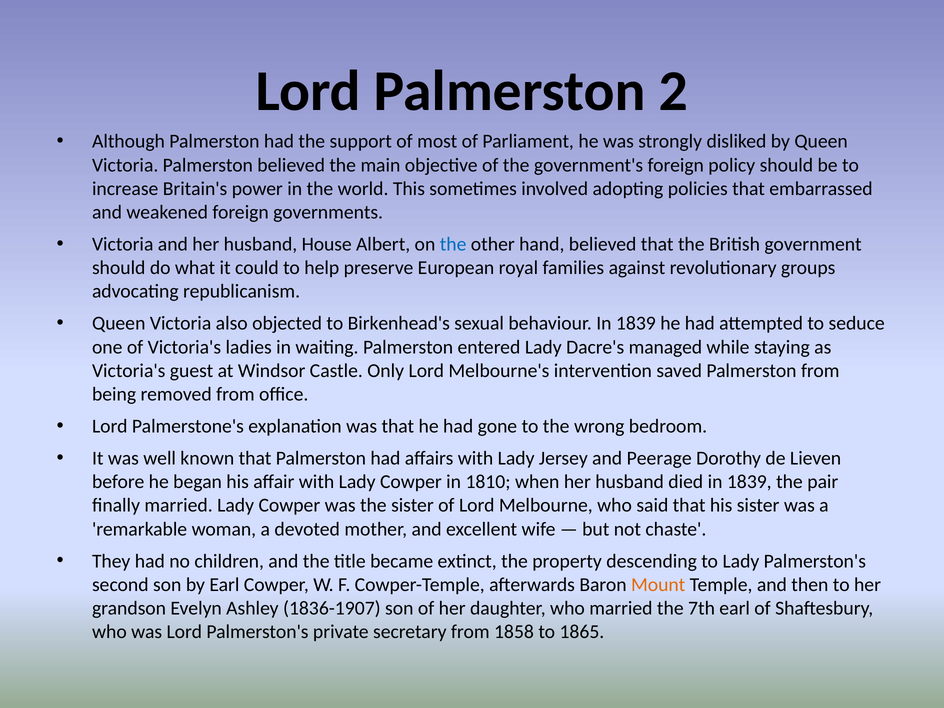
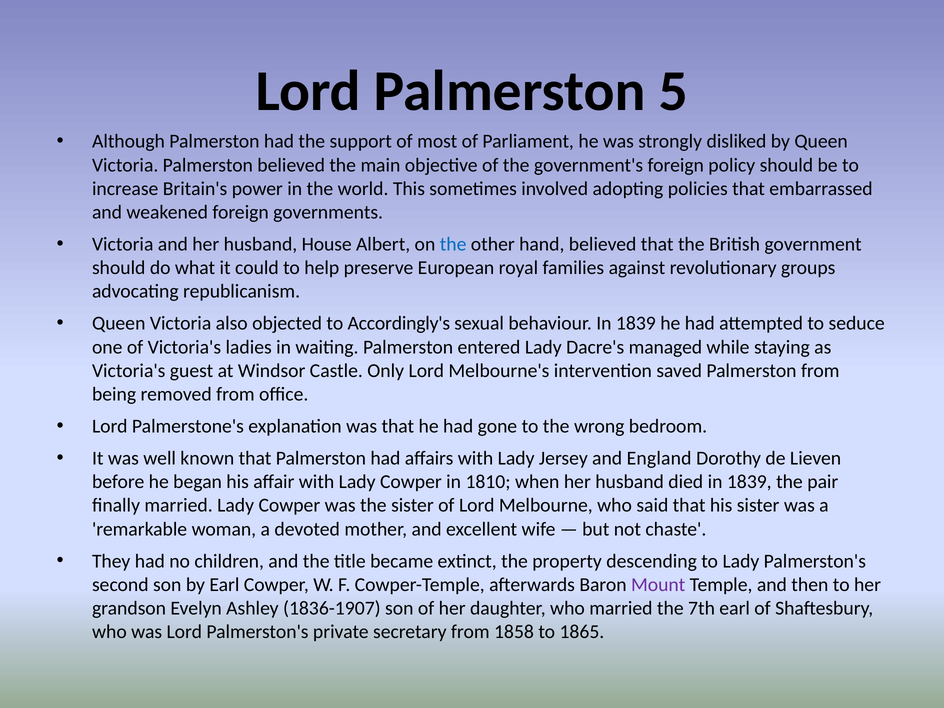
2: 2 -> 5
Birkenhead's: Birkenhead's -> Accordingly's
Peerage: Peerage -> England
Mount colour: orange -> purple
